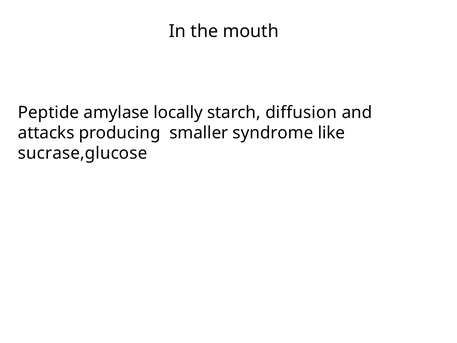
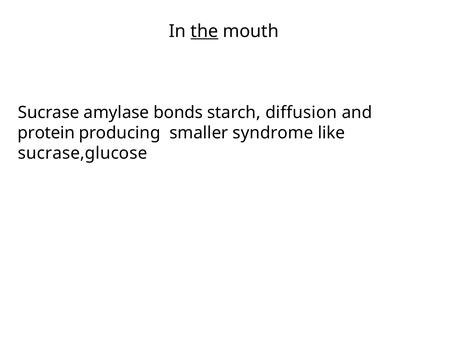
the underline: none -> present
Peptide: Peptide -> Sucrase
locally: locally -> bonds
attacks: attacks -> protein
